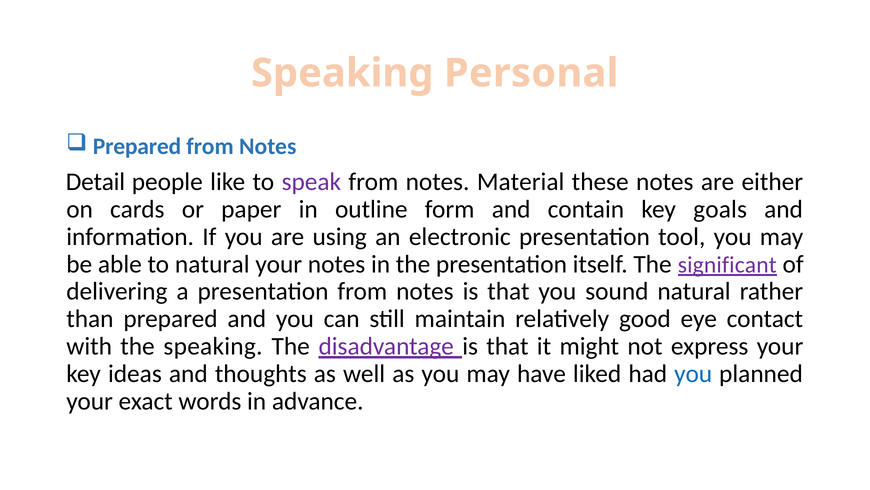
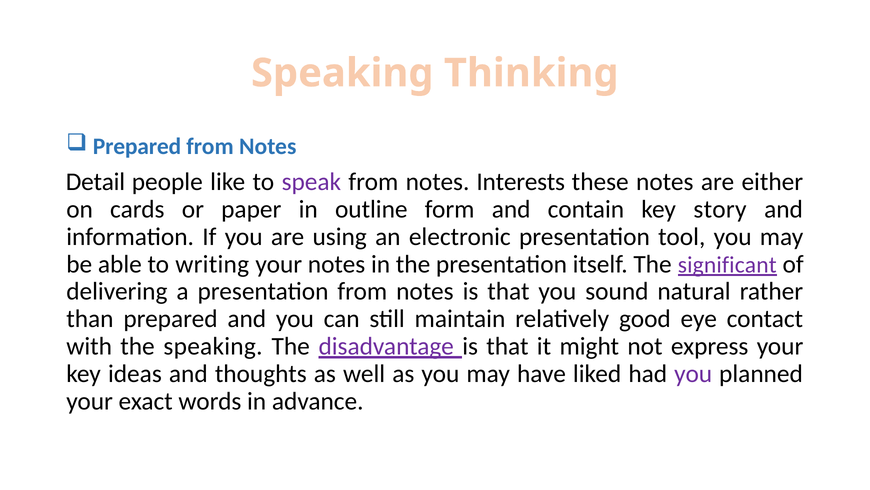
Personal: Personal -> Thinking
Material: Material -> Interests
goals: goals -> story
to natural: natural -> writing
you at (693, 373) colour: blue -> purple
